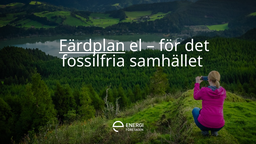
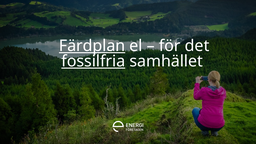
fossilfria underline: none -> present
